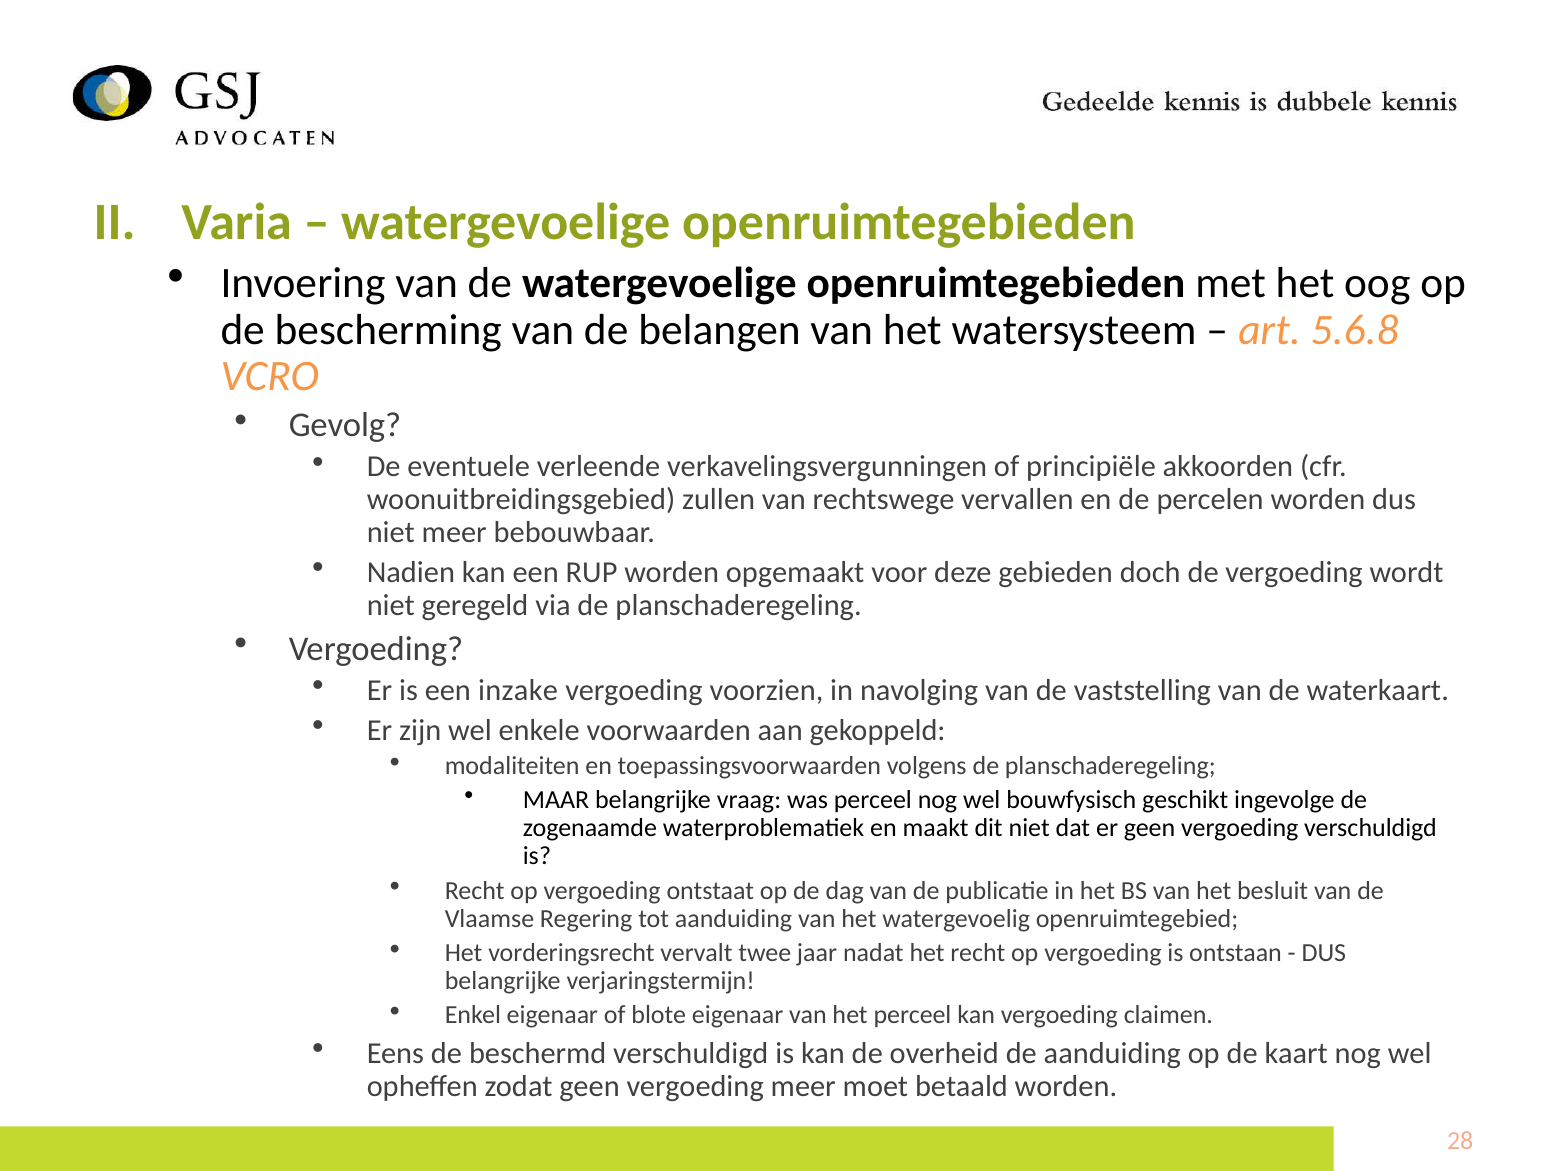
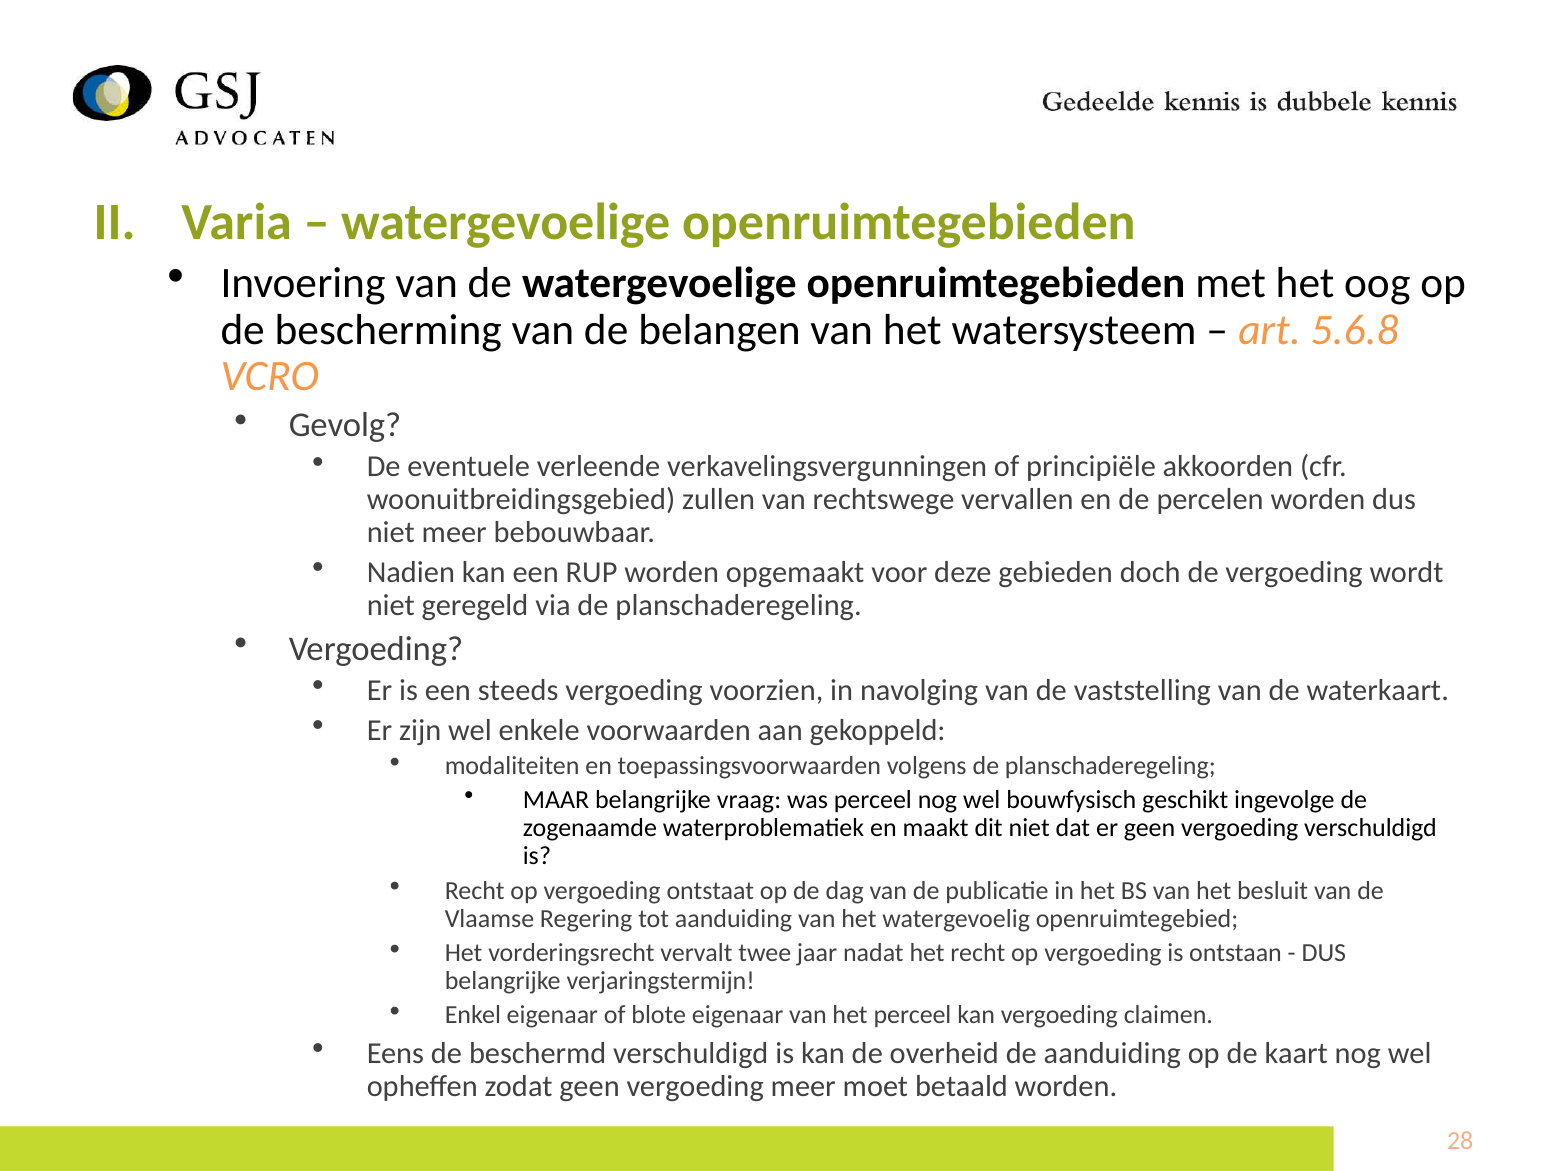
inzake: inzake -> steeds
